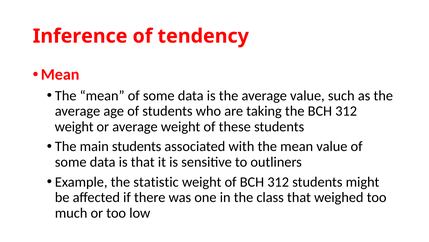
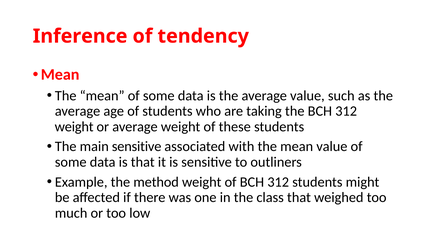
main students: students -> sensitive
statistic: statistic -> method
